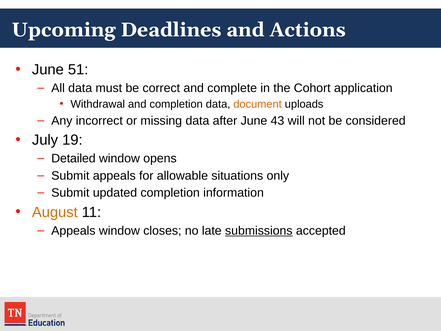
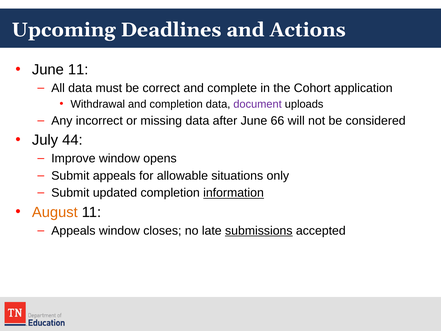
June 51: 51 -> 11
document colour: orange -> purple
43: 43 -> 66
19: 19 -> 44
Detailed: Detailed -> Improve
information underline: none -> present
